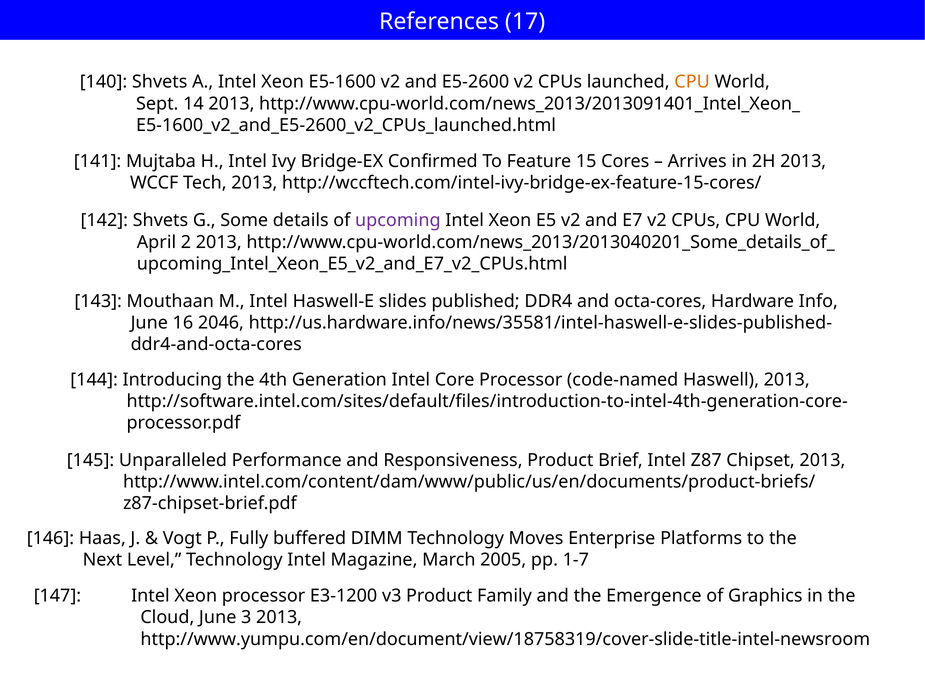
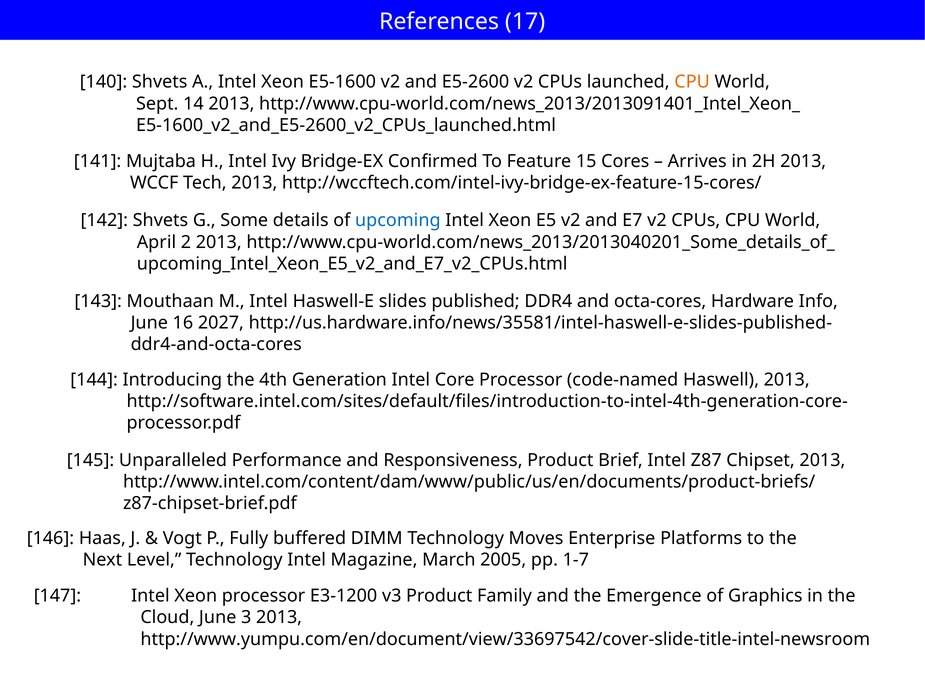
upcoming colour: purple -> blue
2046: 2046 -> 2027
http://www.yumpu.com/en/document/view/18758319/cover-slide-title-intel-newsroom: http://www.yumpu.com/en/document/view/18758319/cover-slide-title-intel-newsroom -> http://www.yumpu.com/en/document/view/33697542/cover-slide-title-intel-newsroom
